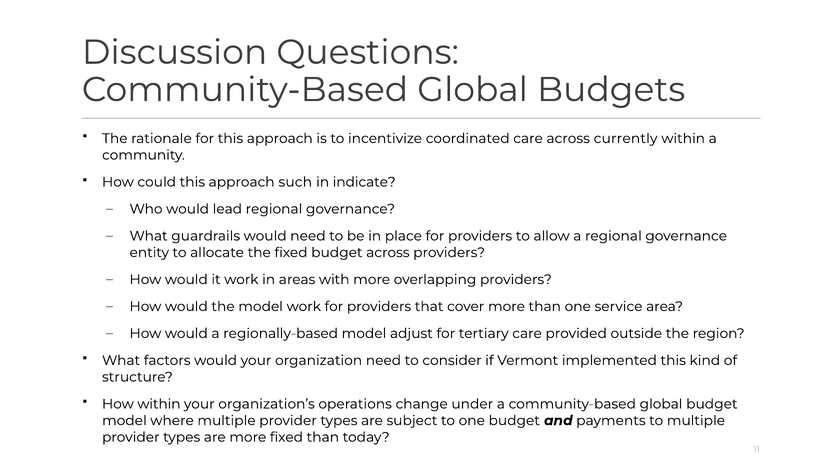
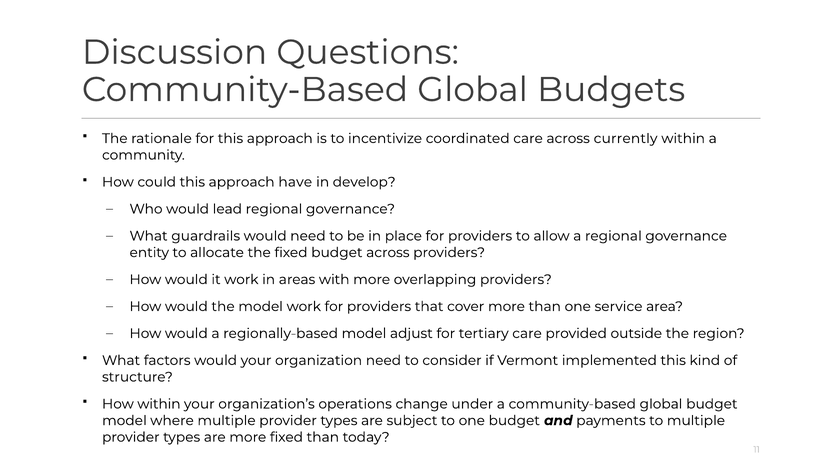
such: such -> have
indicate: indicate -> develop
